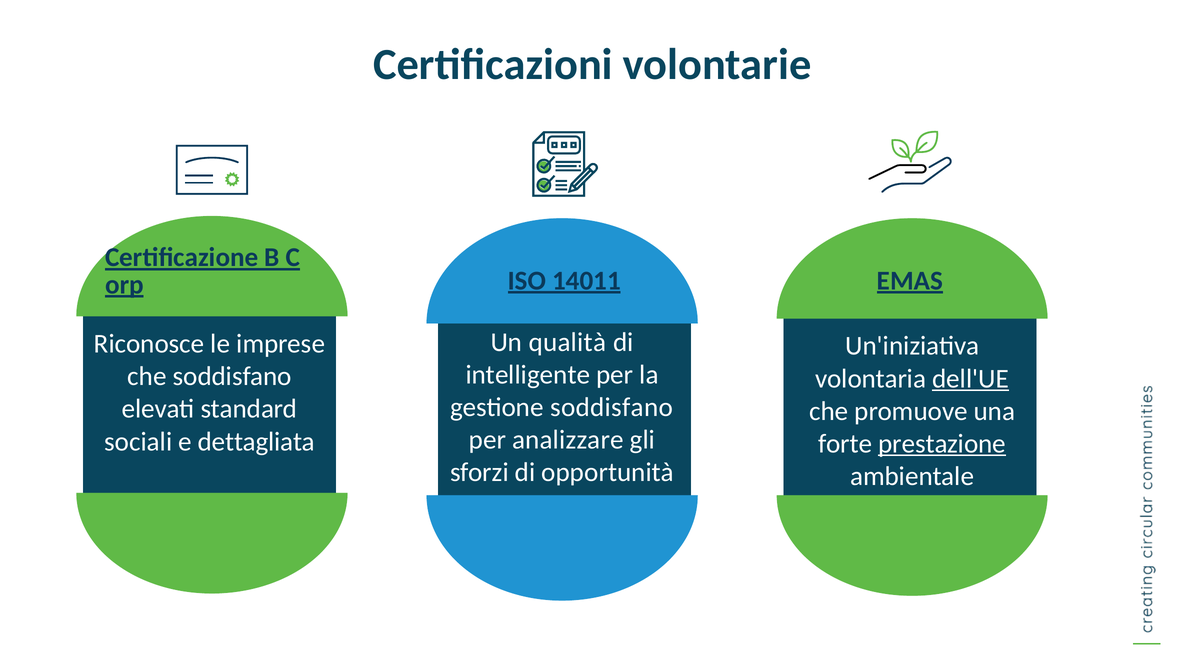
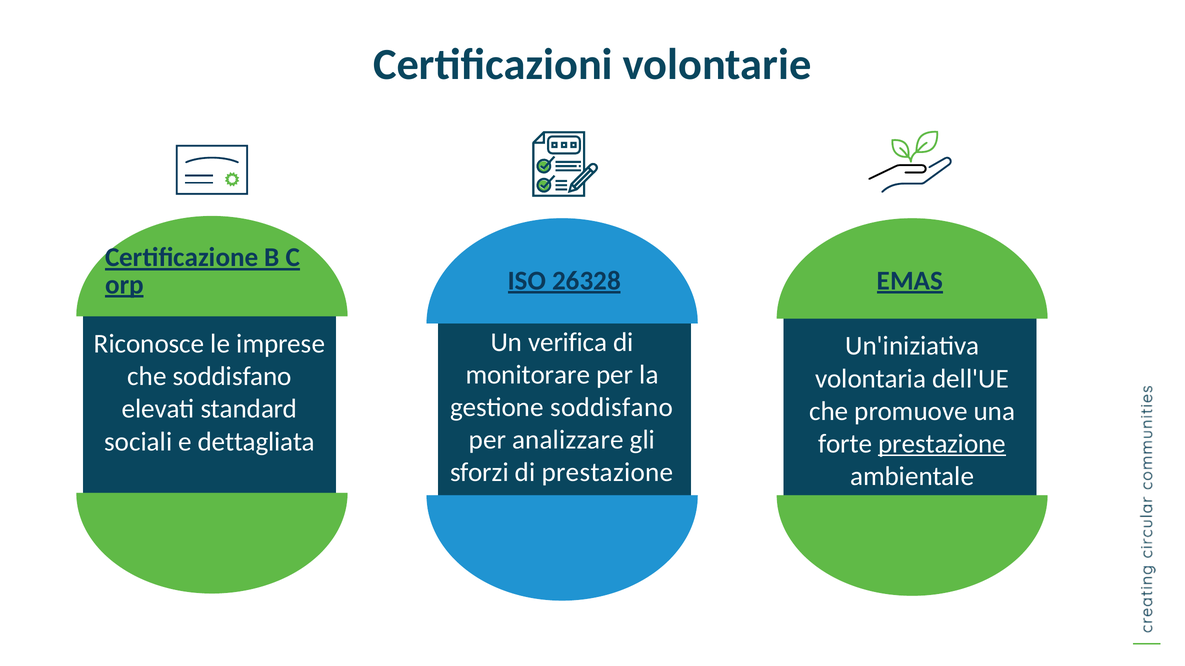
14011: 14011 -> 26328
qualità: qualità -> verifica
intelligente: intelligente -> monitorare
dell'UE underline: present -> none
di opportunità: opportunità -> prestazione
